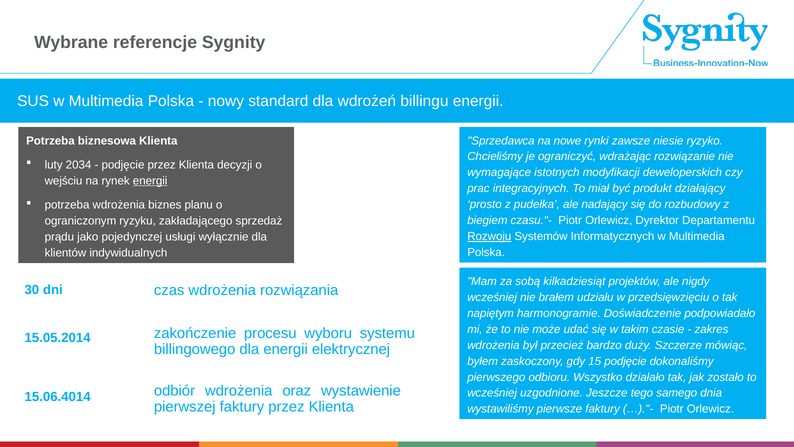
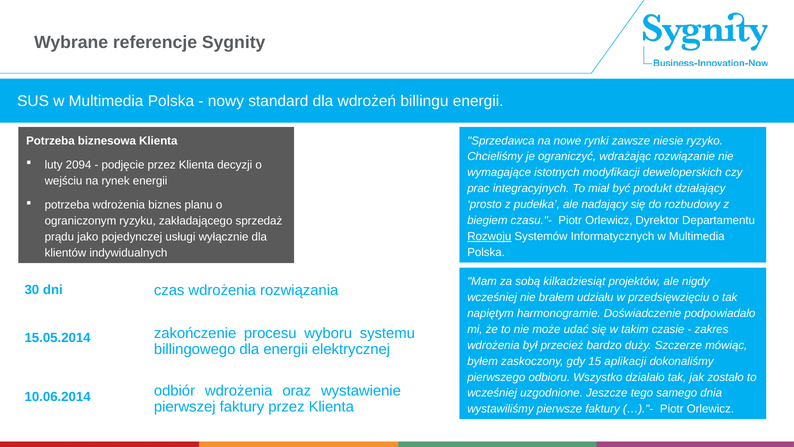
2034: 2034 -> 2094
energii at (150, 181) underline: present -> none
15 podjęcie: podjęcie -> aplikacji
15.06.4014: 15.06.4014 -> 10.06.2014
